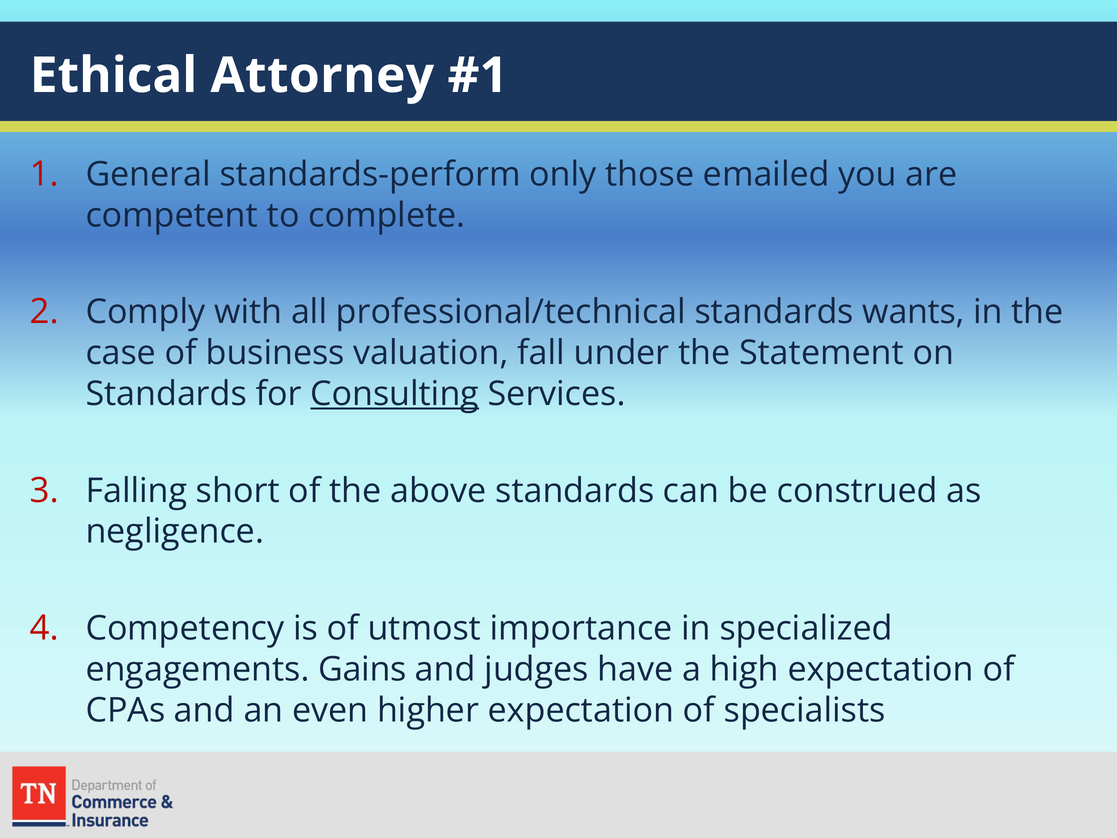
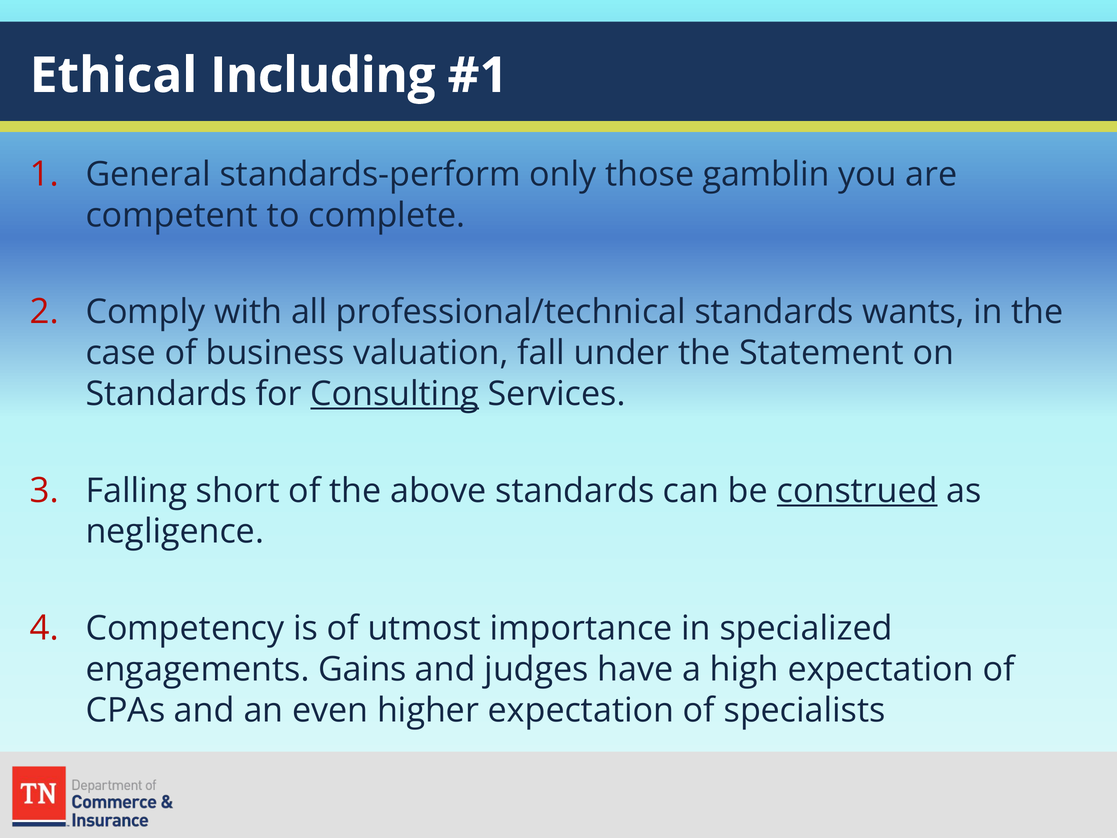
Attorney: Attorney -> Including
emailed: emailed -> gamblin
construed underline: none -> present
